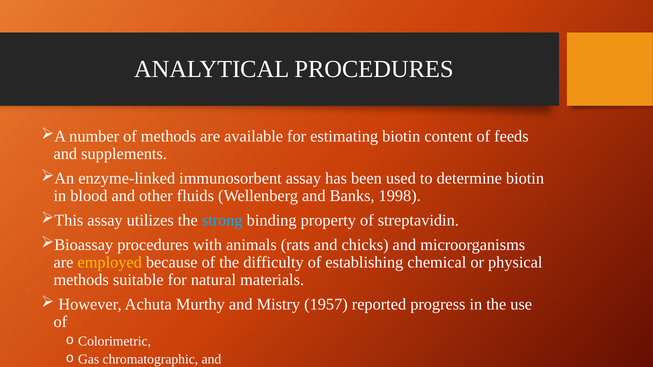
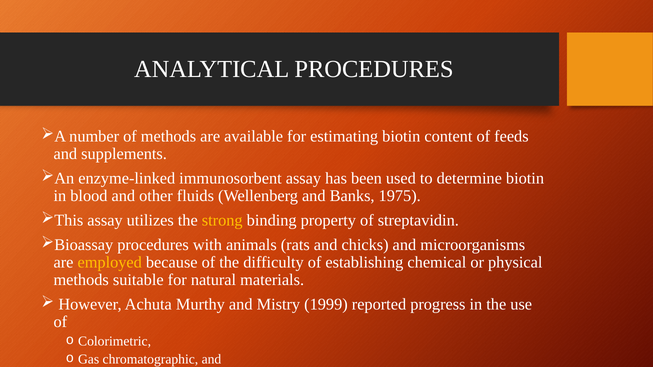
1998: 1998 -> 1975
strong colour: light blue -> yellow
1957: 1957 -> 1999
